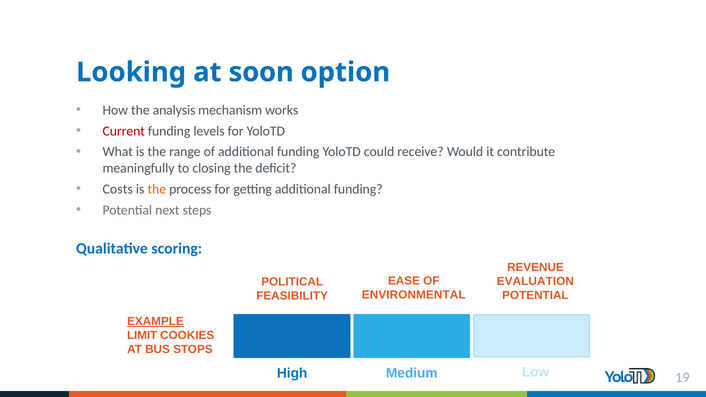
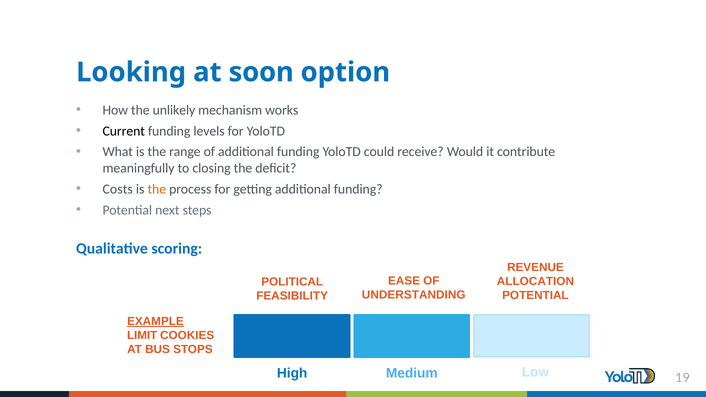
analysis: analysis -> unlikely
Current colour: red -> black
EVALUATION: EVALUATION -> ALLOCATION
ENVIRONMENTAL: ENVIRONMENTAL -> UNDERSTANDING
